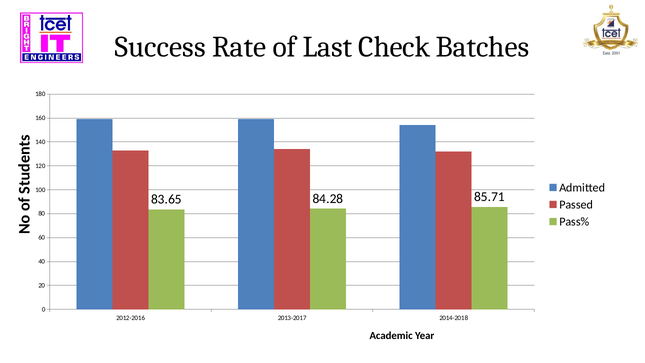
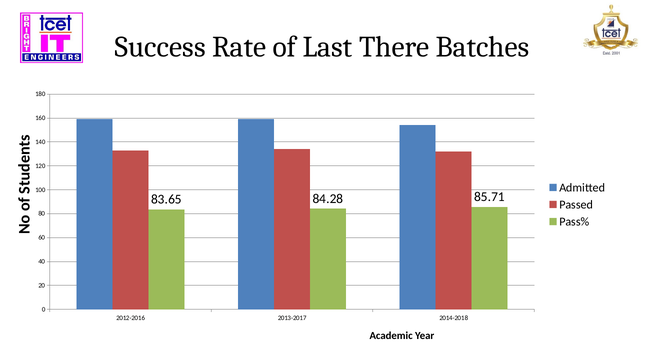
Check: Check -> There
